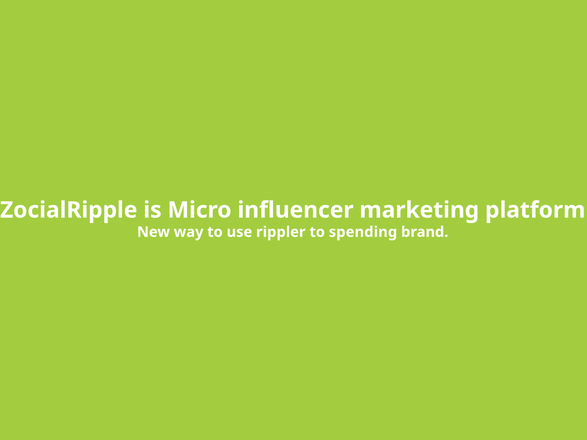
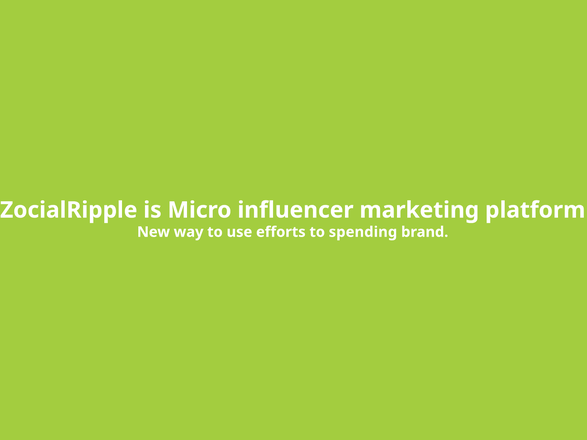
rippler: rippler -> efforts
